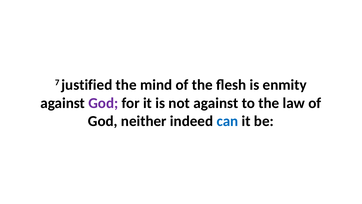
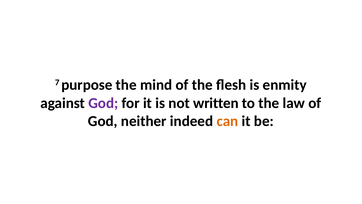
justified: justified -> purpose
not against: against -> written
can colour: blue -> orange
